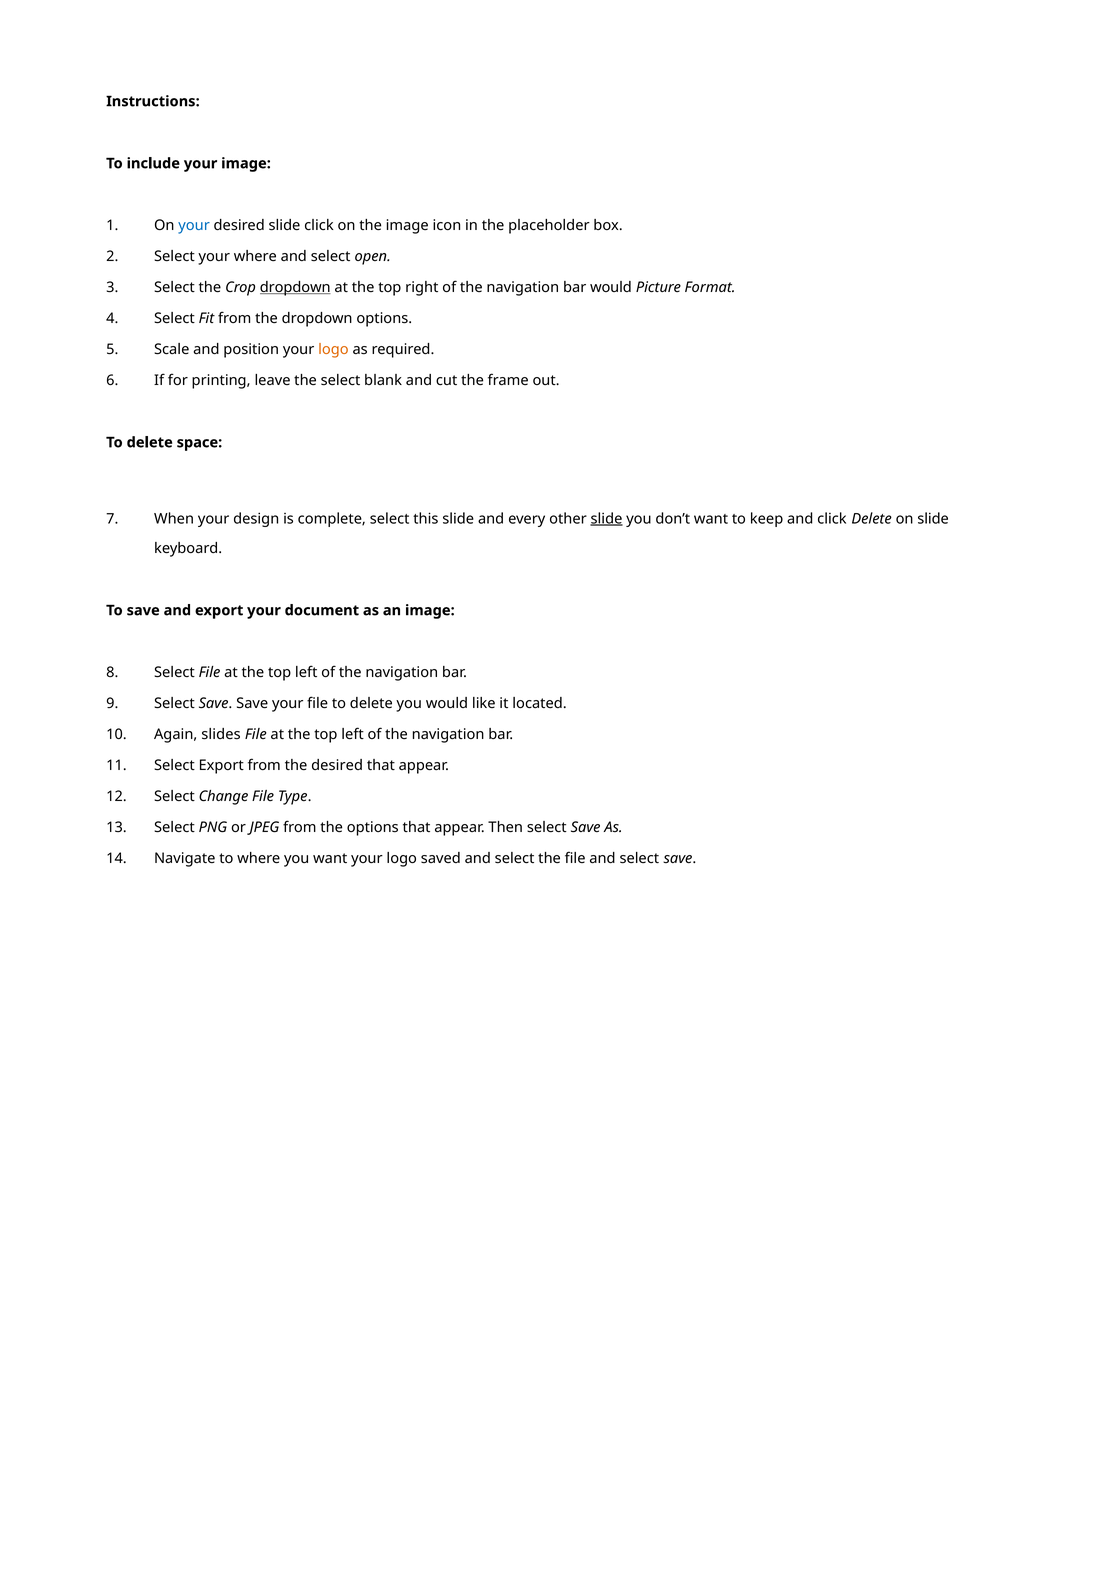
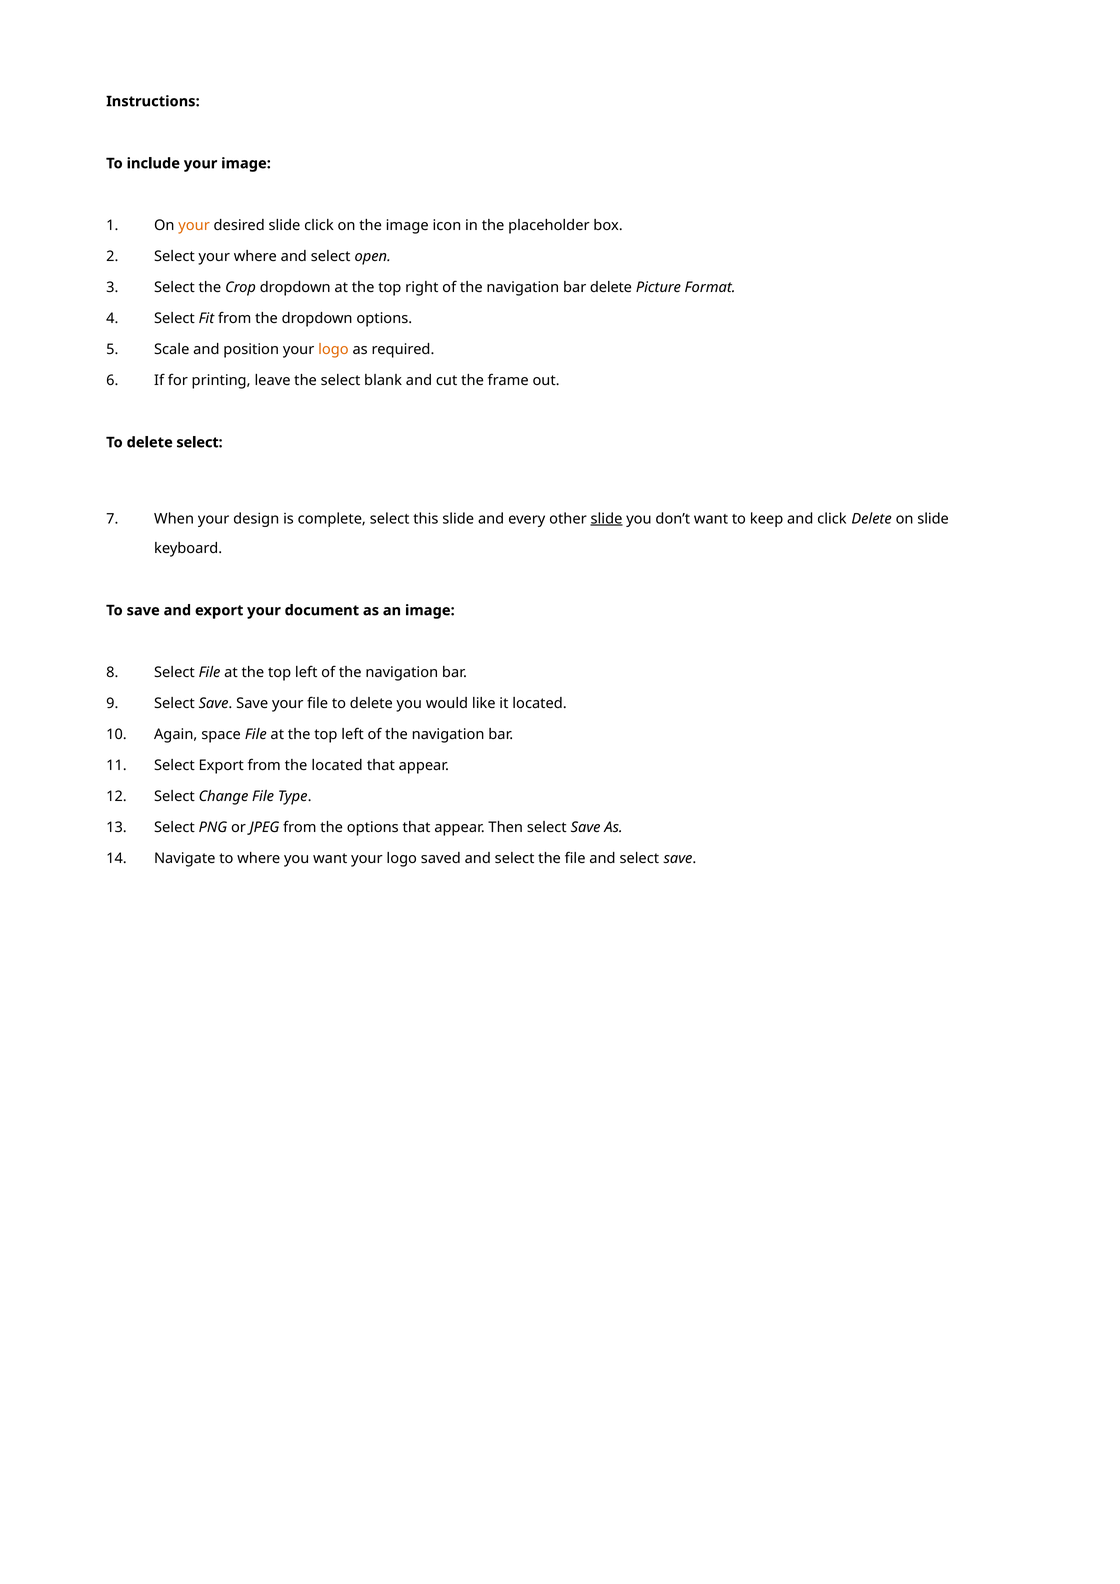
your at (194, 225) colour: blue -> orange
dropdown at (295, 287) underline: present -> none
bar would: would -> delete
delete space: space -> select
slides: slides -> space
the desired: desired -> located
